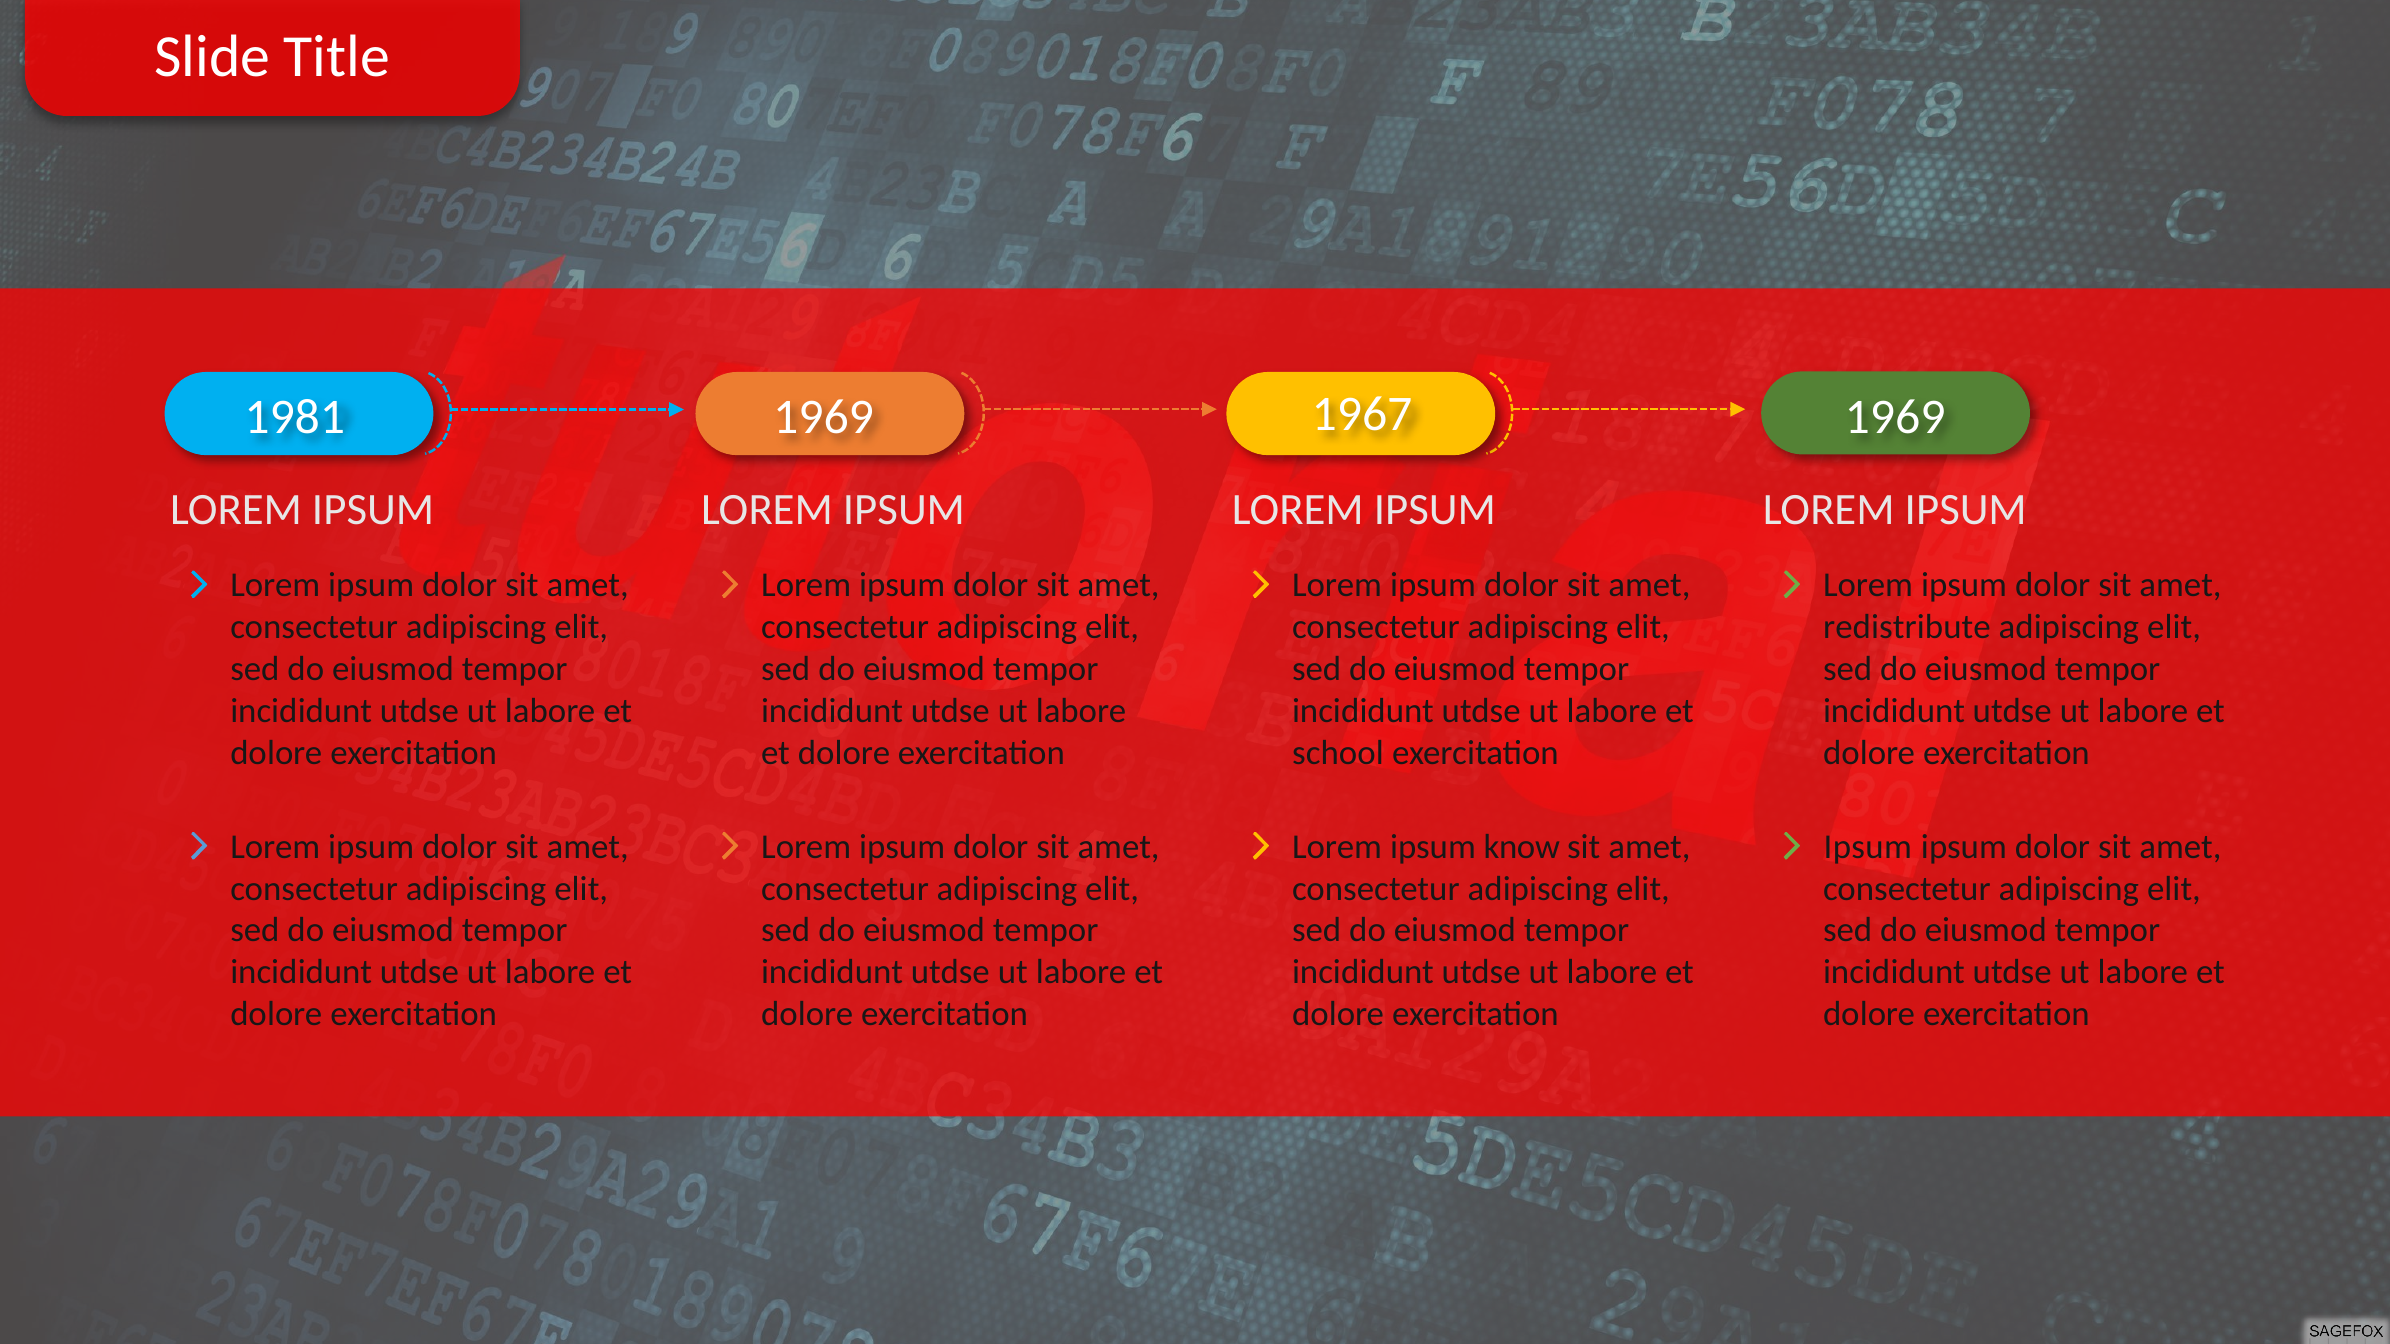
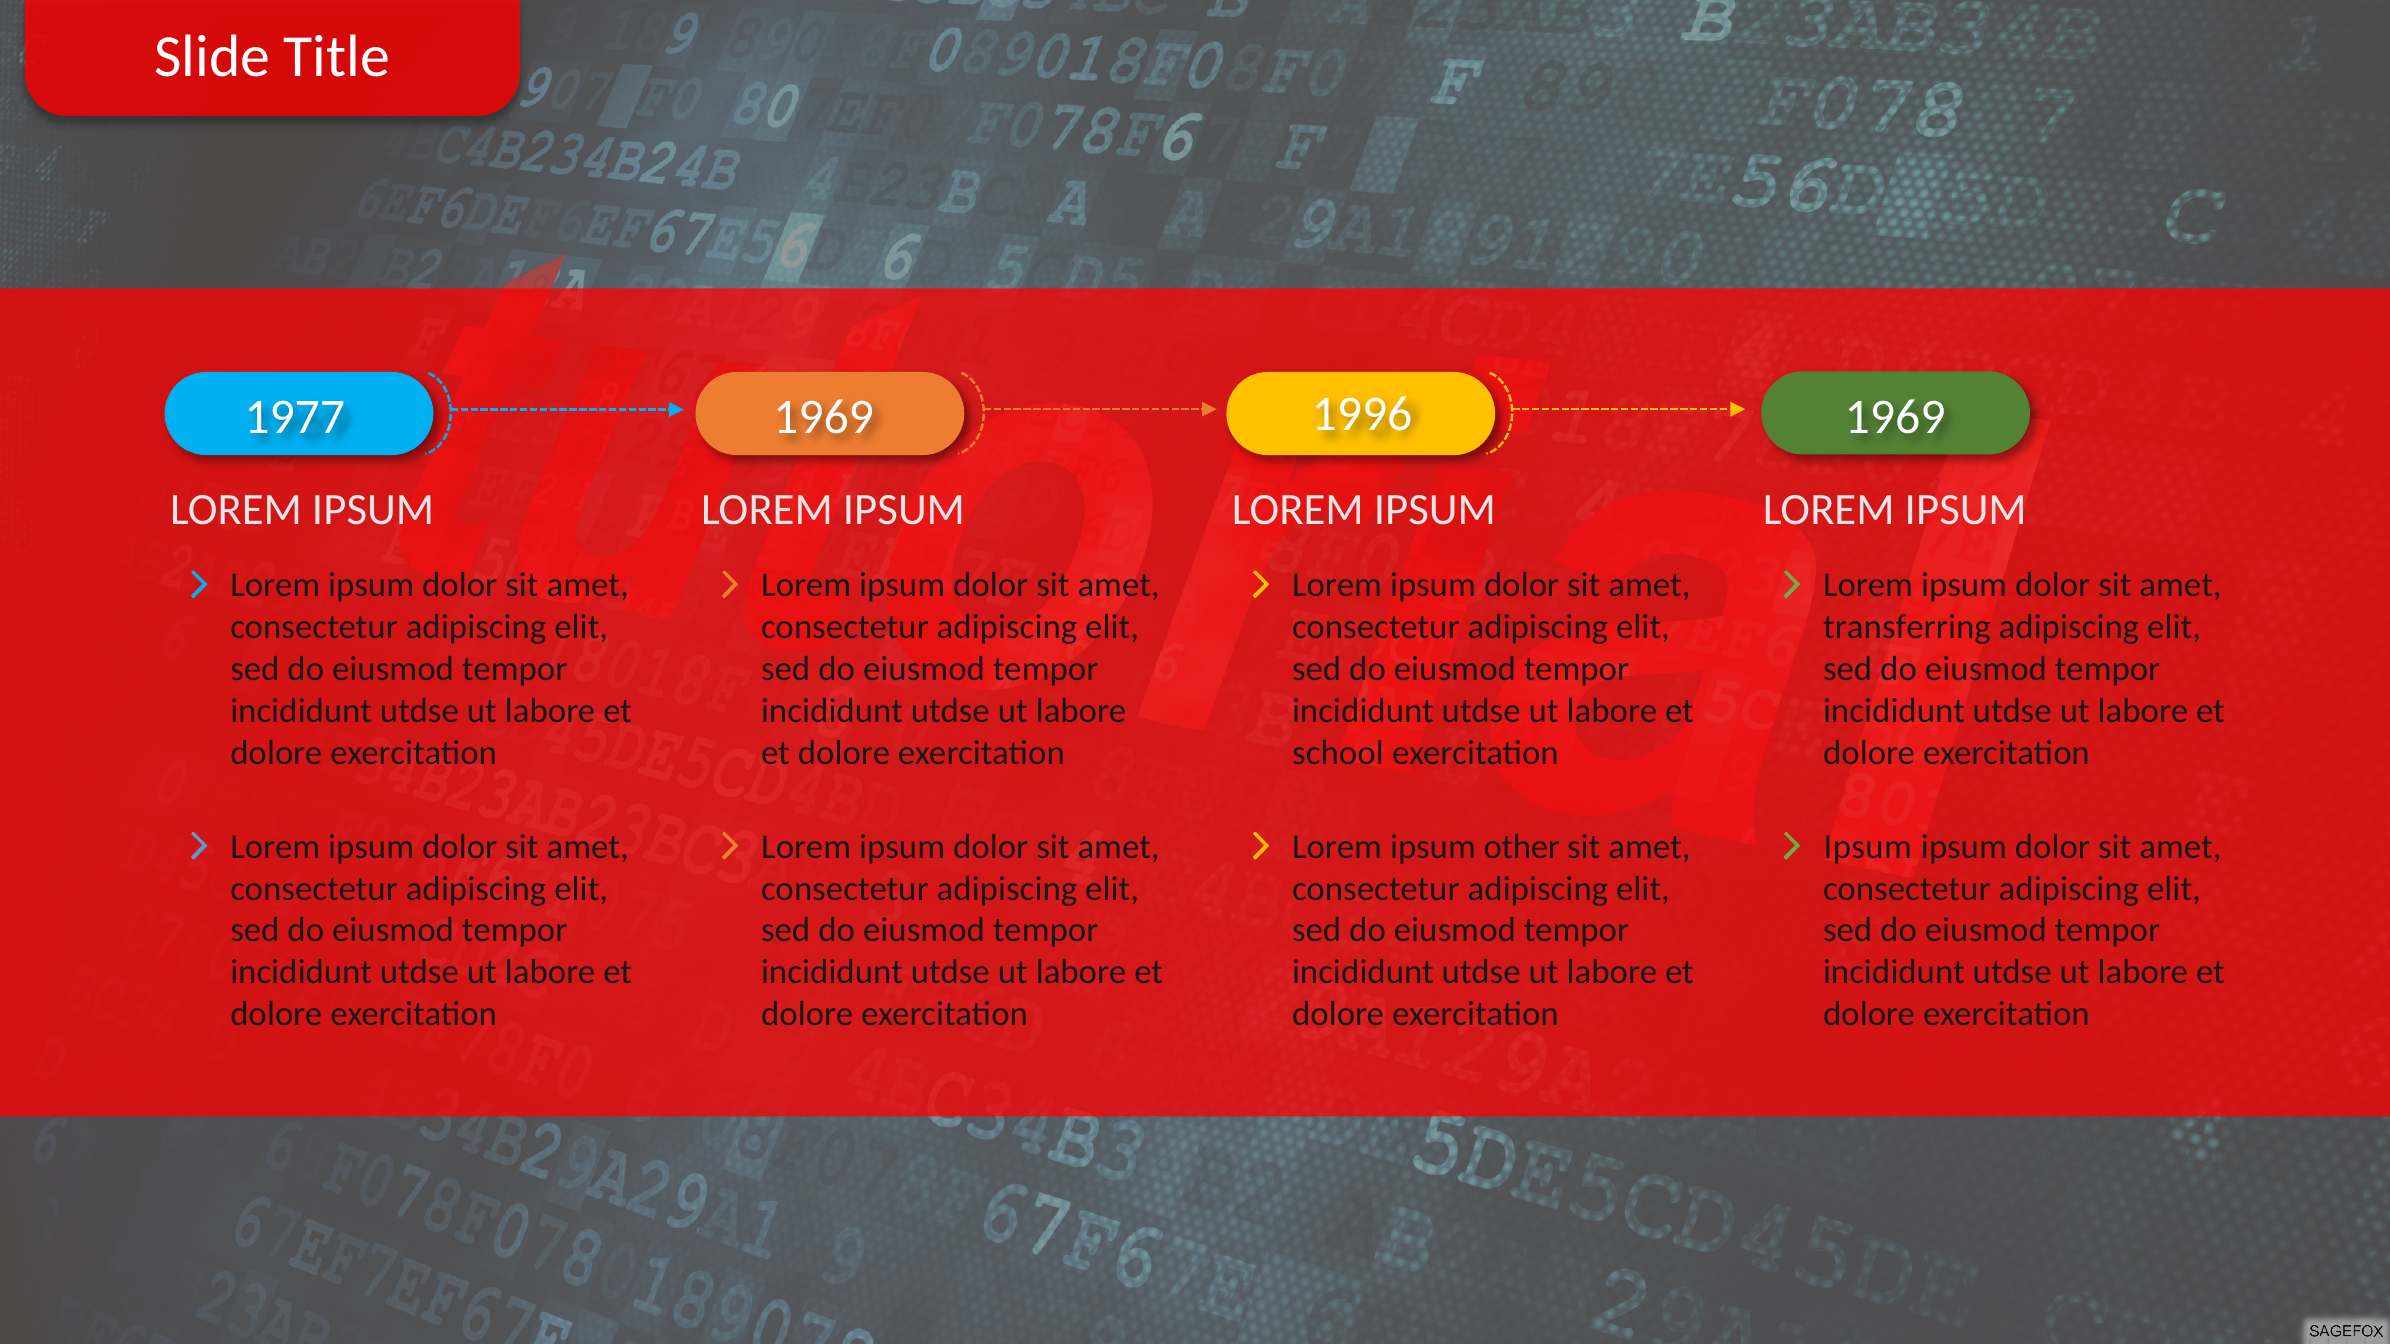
1981: 1981 -> 1977
1967: 1967 -> 1996
redistribute: redistribute -> transferring
know: know -> other
